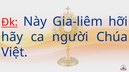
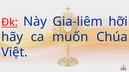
người: người -> muốn
